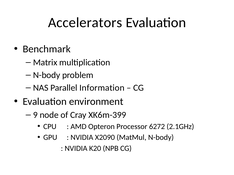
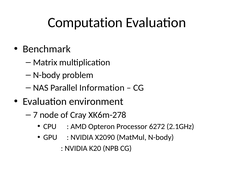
Accelerators: Accelerators -> Computation
9: 9 -> 7
XK6m-399: XK6m-399 -> XK6m-278
